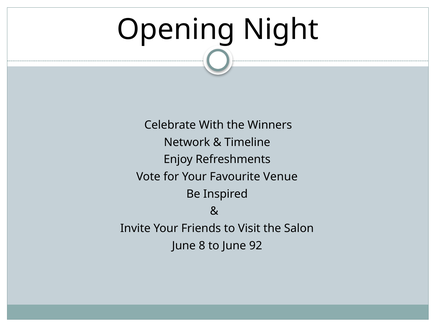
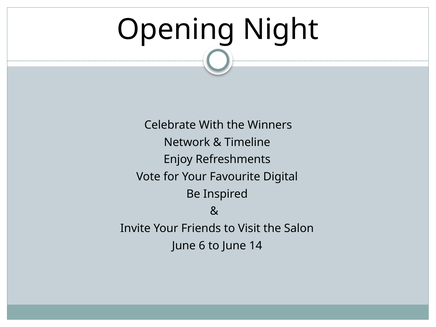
Venue: Venue -> Digital
8: 8 -> 6
92: 92 -> 14
